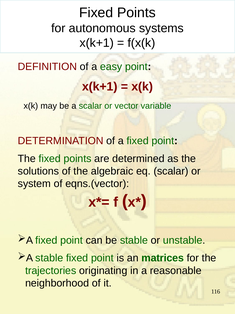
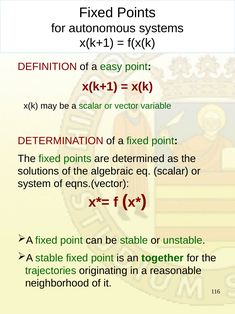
matrices: matrices -> together
